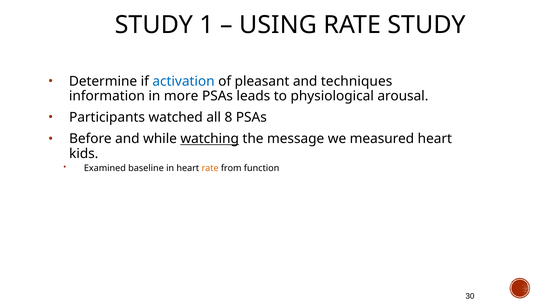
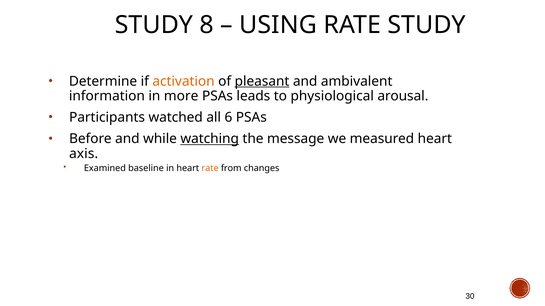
1: 1 -> 8
activation colour: blue -> orange
pleasant underline: none -> present
techniques: techniques -> ambivalent
8: 8 -> 6
kids: kids -> axis
function: function -> changes
